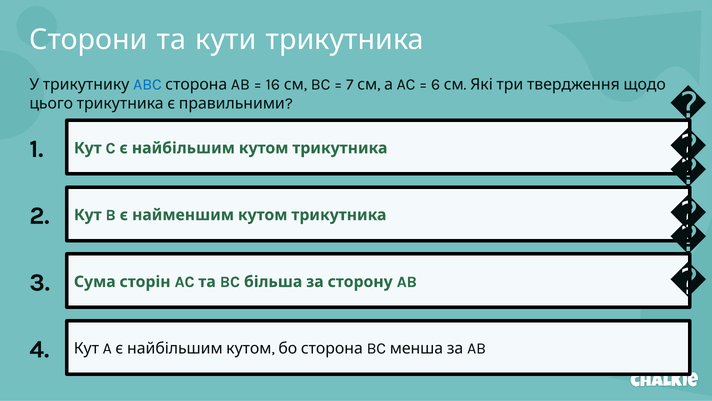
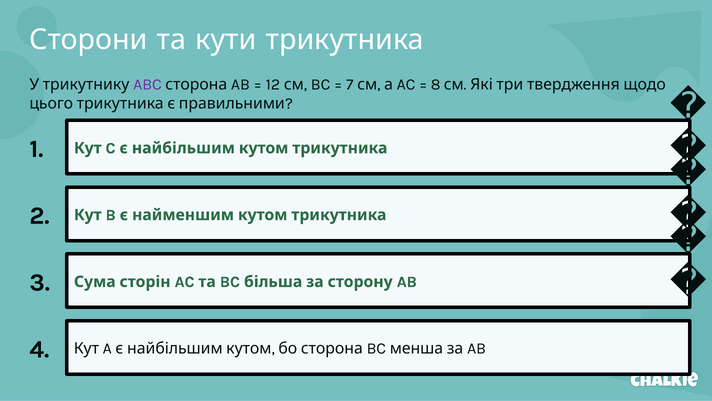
ABC colour: blue -> purple
16: 16 -> 12
6: 6 -> 8
